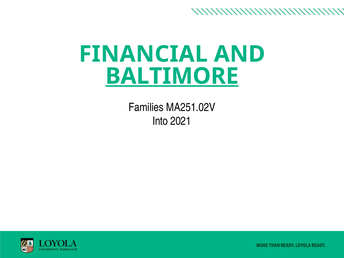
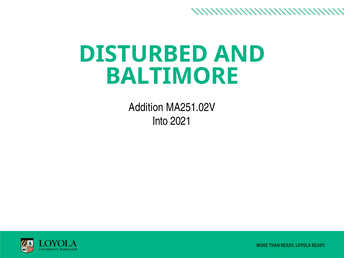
FINANCIAL: FINANCIAL -> DISTURBED
BALTIMORE underline: present -> none
Families: Families -> Addition
